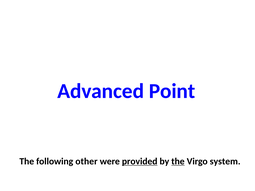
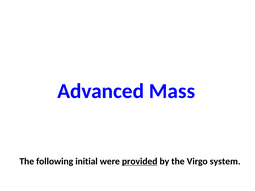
Point: Point -> Mass
other: other -> initial
the at (178, 162) underline: present -> none
